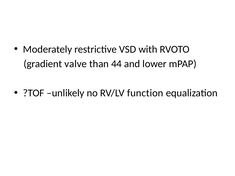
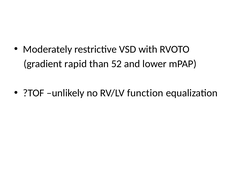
valve: valve -> rapid
44: 44 -> 52
